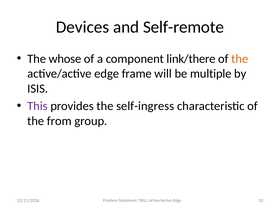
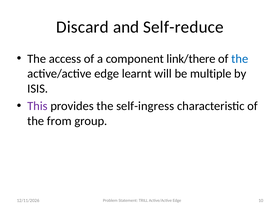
Devices: Devices -> Discard
Self-remote: Self-remote -> Self-reduce
whose: whose -> access
the at (240, 59) colour: orange -> blue
frame: frame -> learnt
